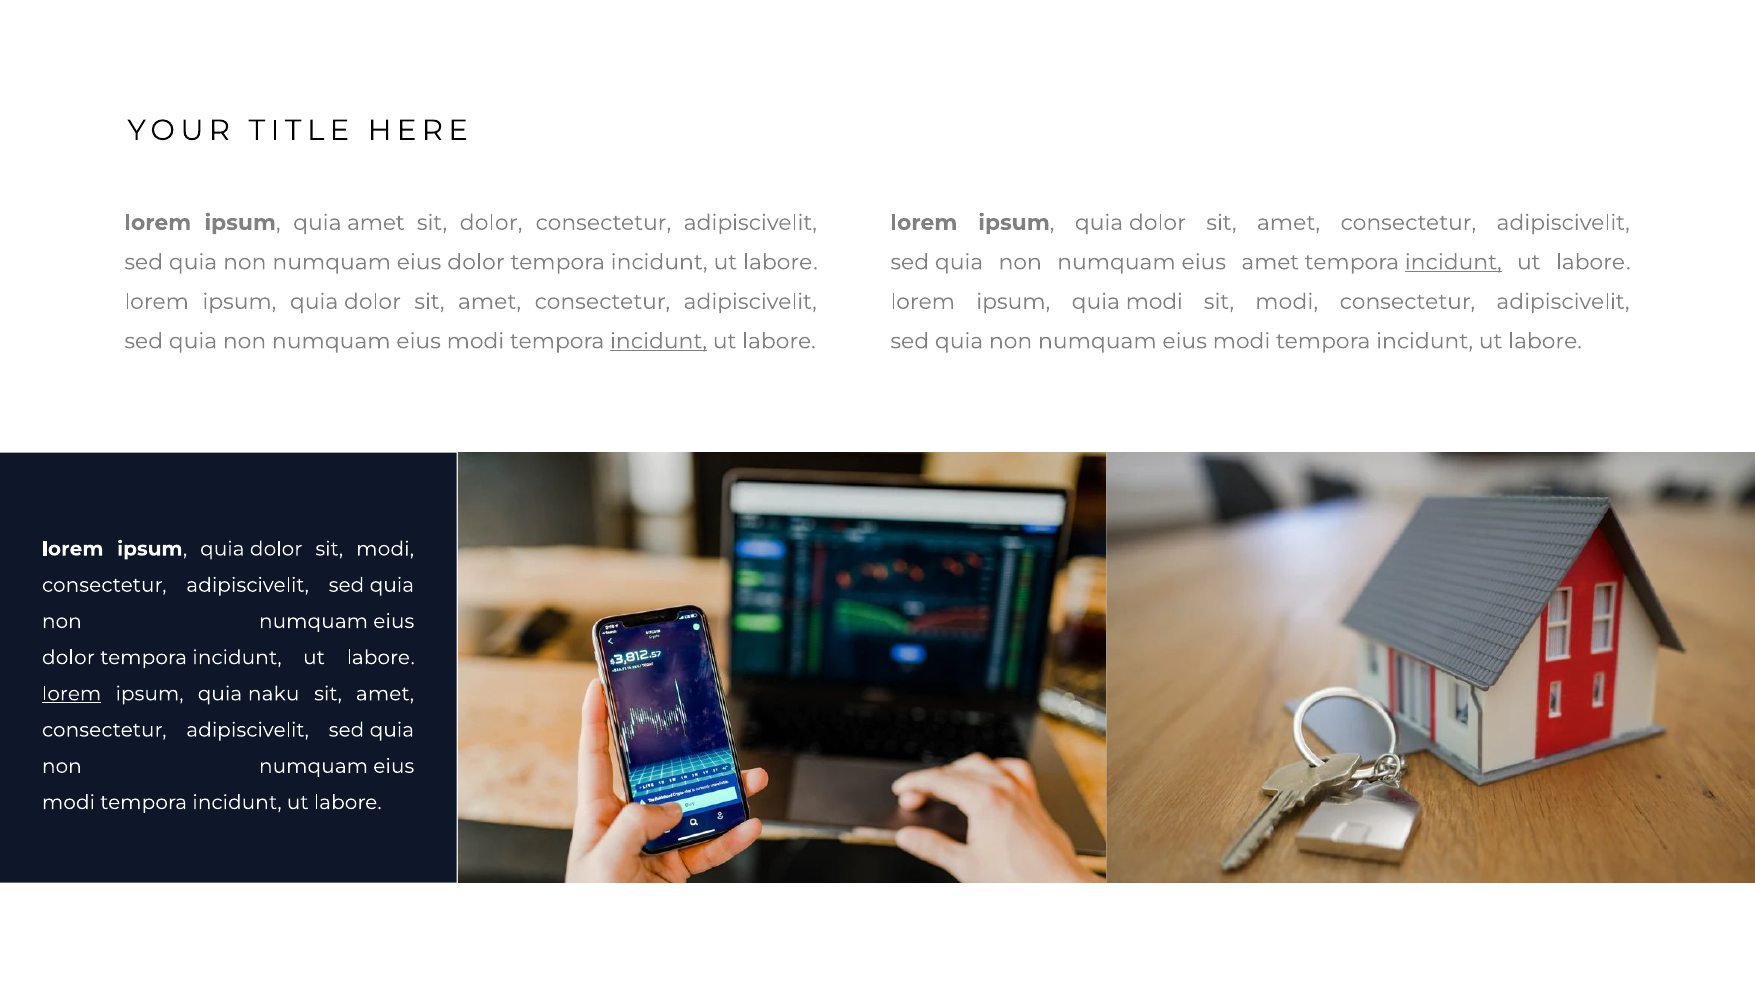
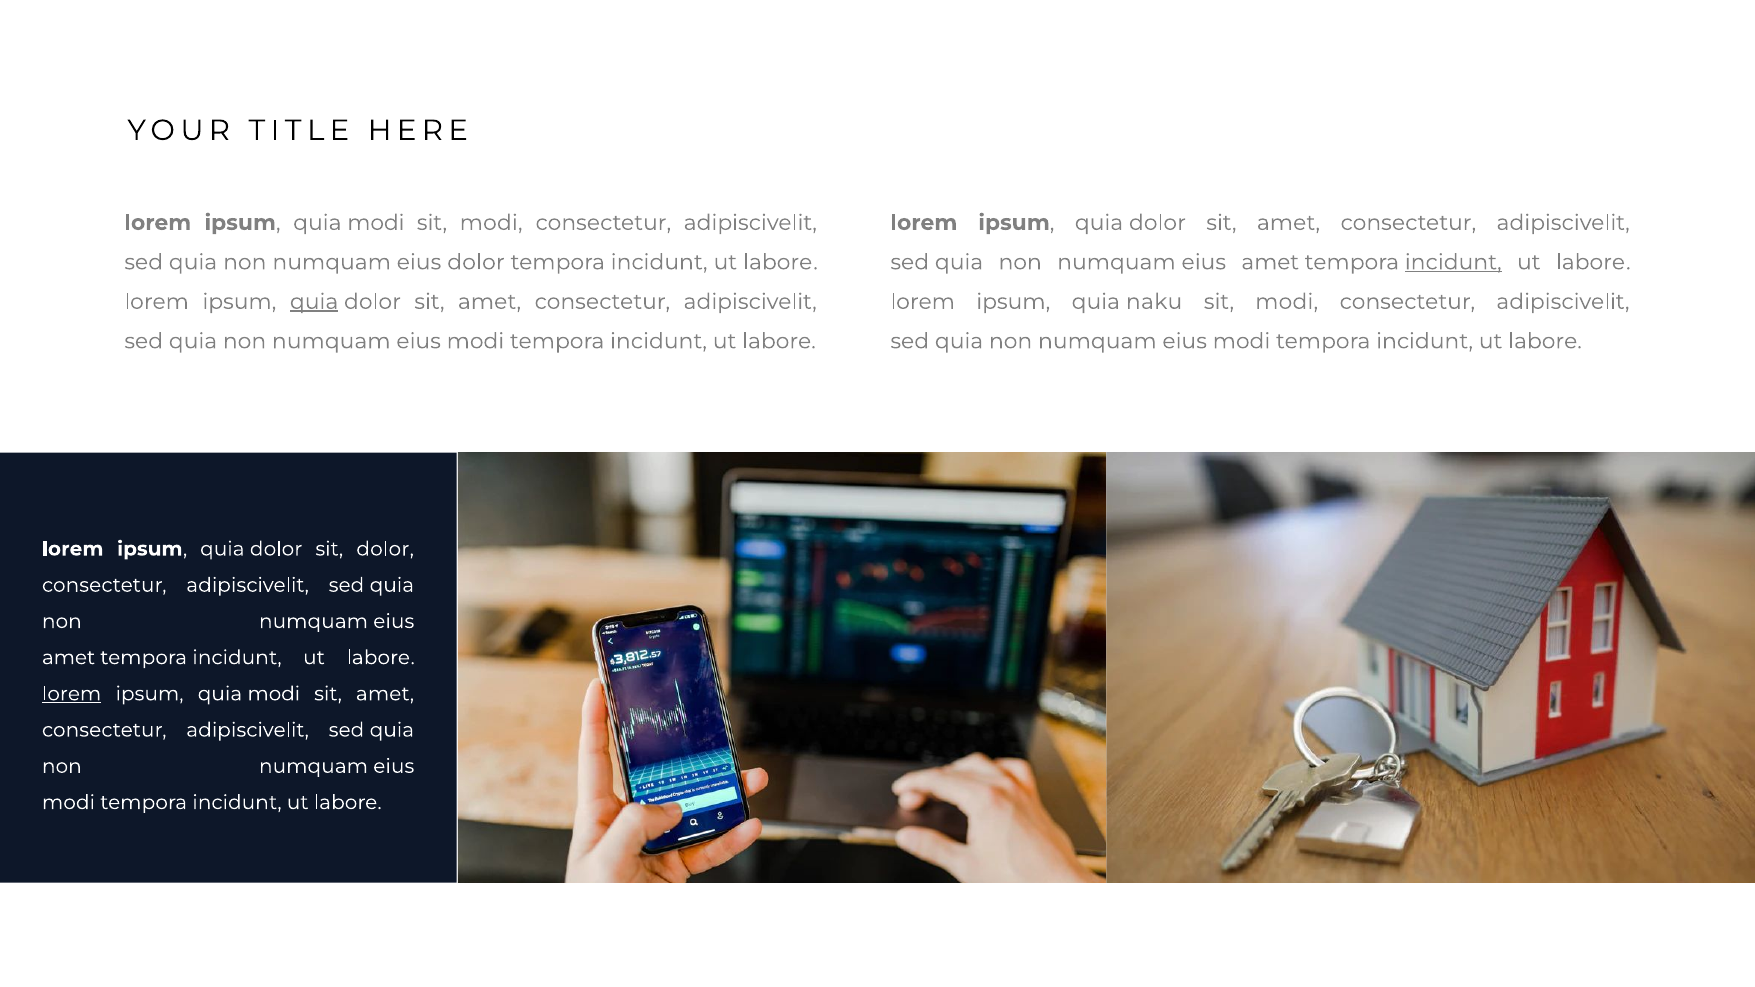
amet at (376, 223): amet -> modi
dolor at (491, 223): dolor -> modi
quia at (314, 302) underline: none -> present
quia modi: modi -> naku
incidunt at (658, 341) underline: present -> none
dolor sit modi: modi -> dolor
dolor at (68, 658): dolor -> amet
naku at (274, 694): naku -> modi
